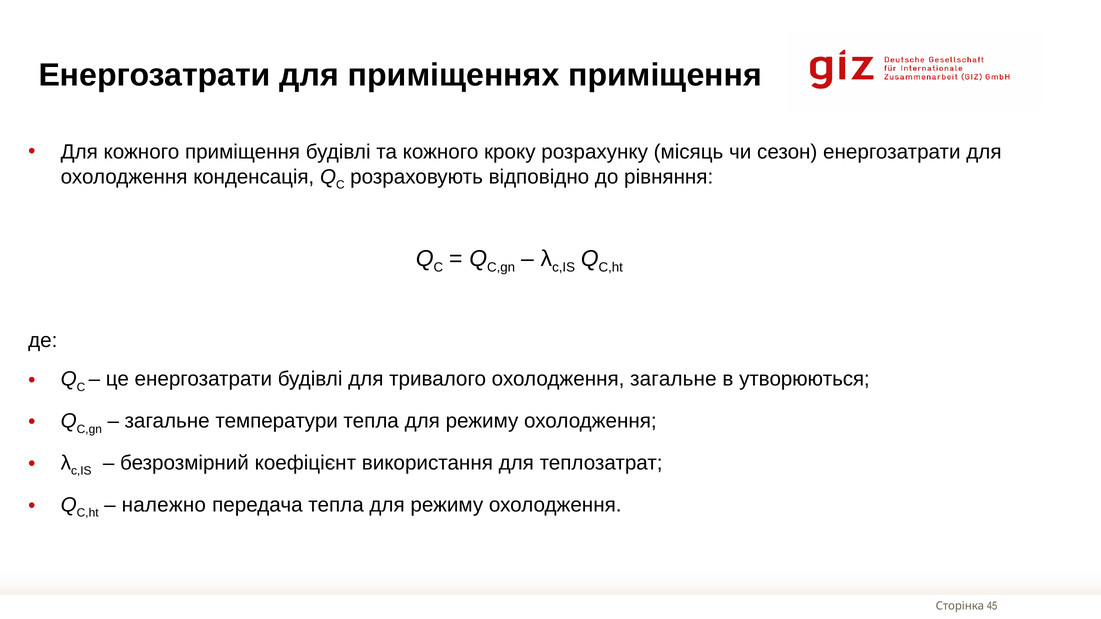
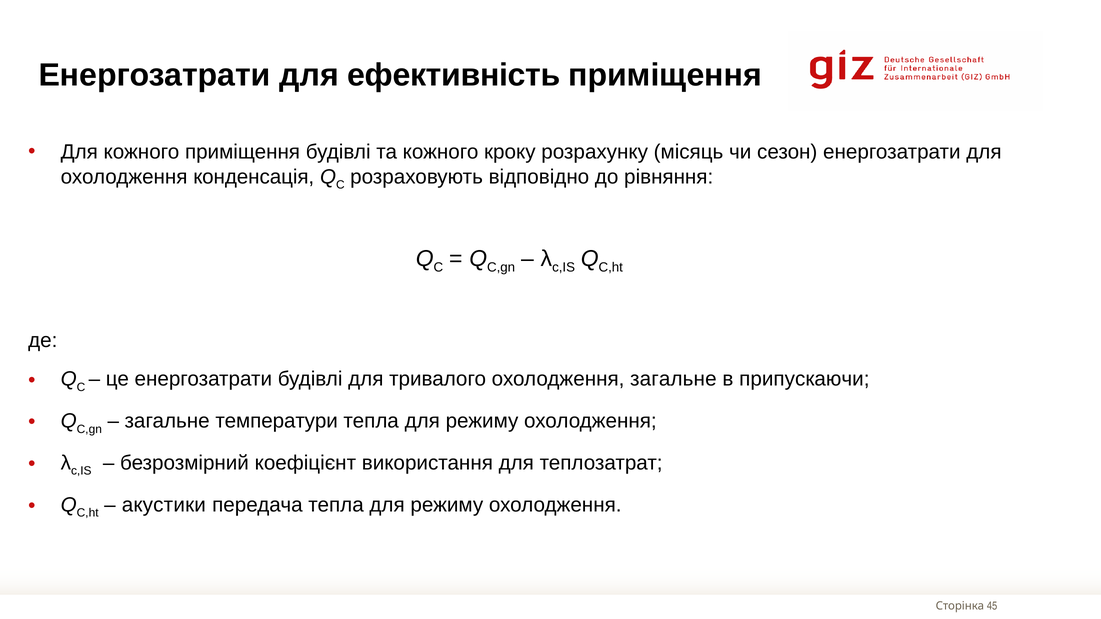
приміщеннях: приміщеннях -> ефективність
утворюються: утворюються -> припускаючи
належно: належно -> акустики
